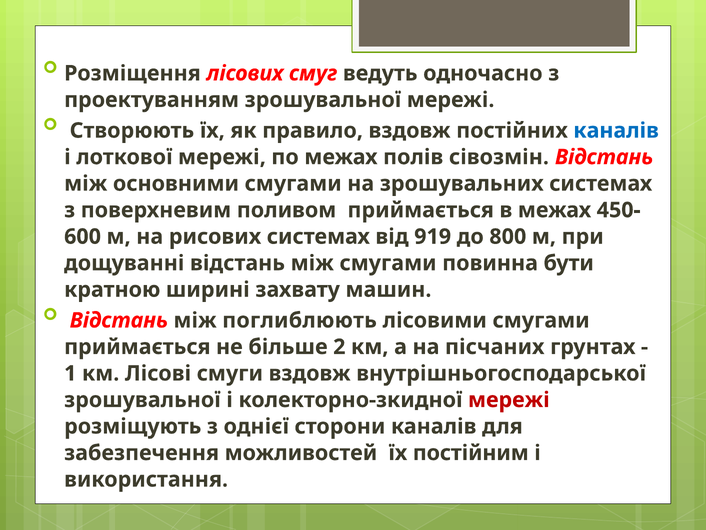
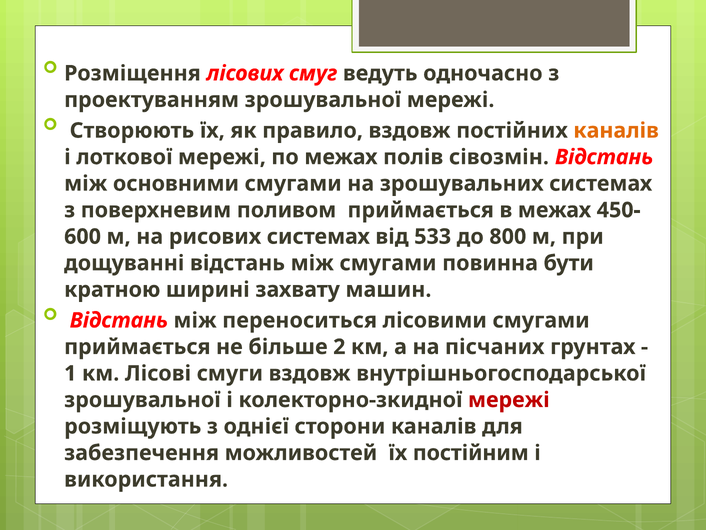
каналів at (616, 130) colour: blue -> orange
919: 919 -> 533
поглиблюють: поглиблюють -> переноситься
